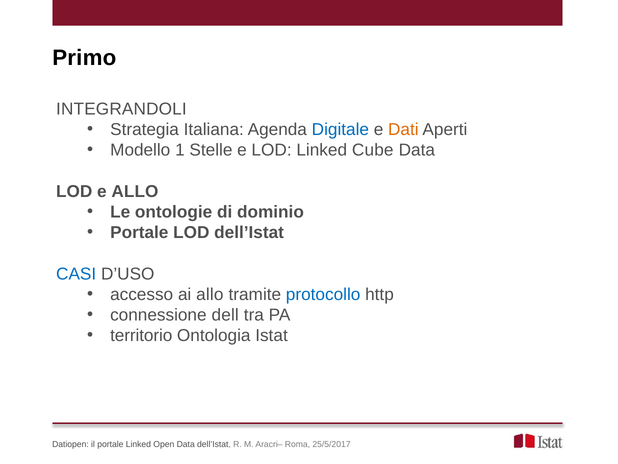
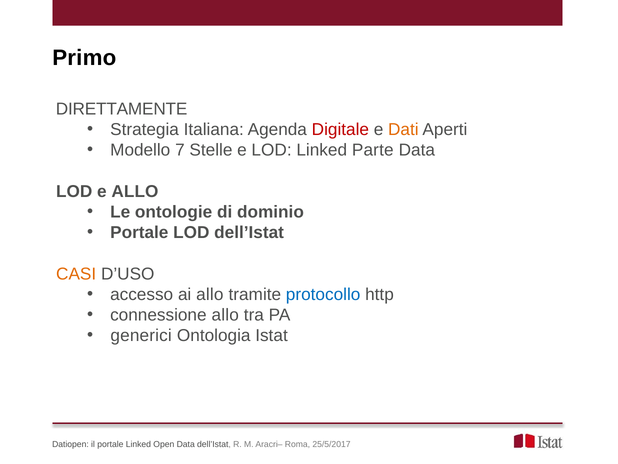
INTEGRANDOLI: INTEGRANDOLI -> DIRETTAMENTE
Digitale colour: blue -> red
1: 1 -> 7
Cube: Cube -> Parte
CASI colour: blue -> orange
connessione dell: dell -> allo
territorio: territorio -> generici
